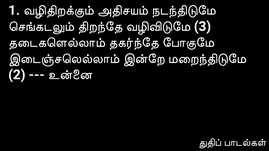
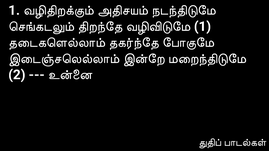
3 at (202, 26): 3 -> 1
